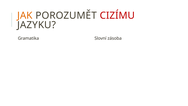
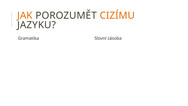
CIZÍMU colour: red -> orange
